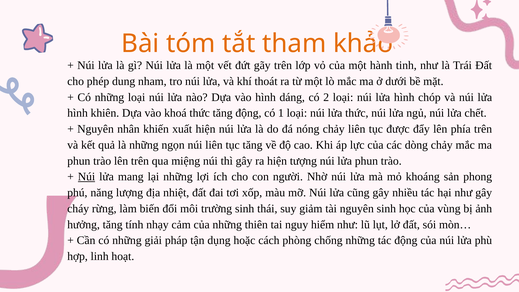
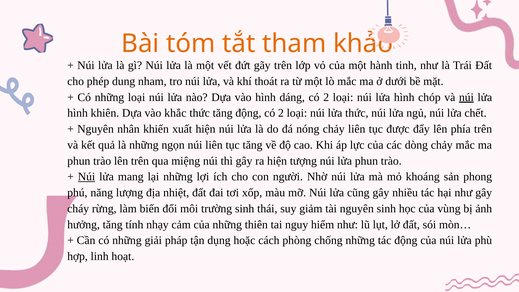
núi at (466, 97) underline: none -> present
khoá: khoá -> khắc
động có 1: 1 -> 2
